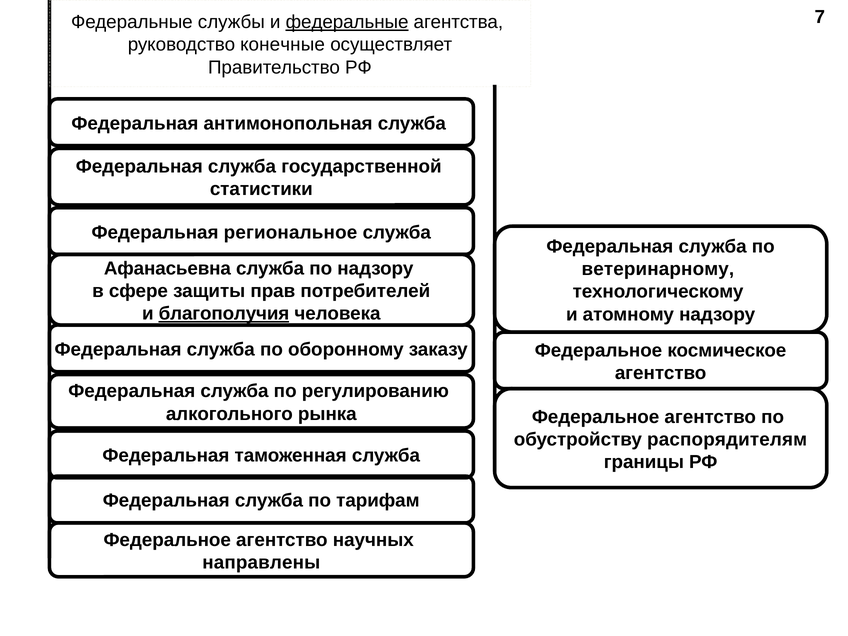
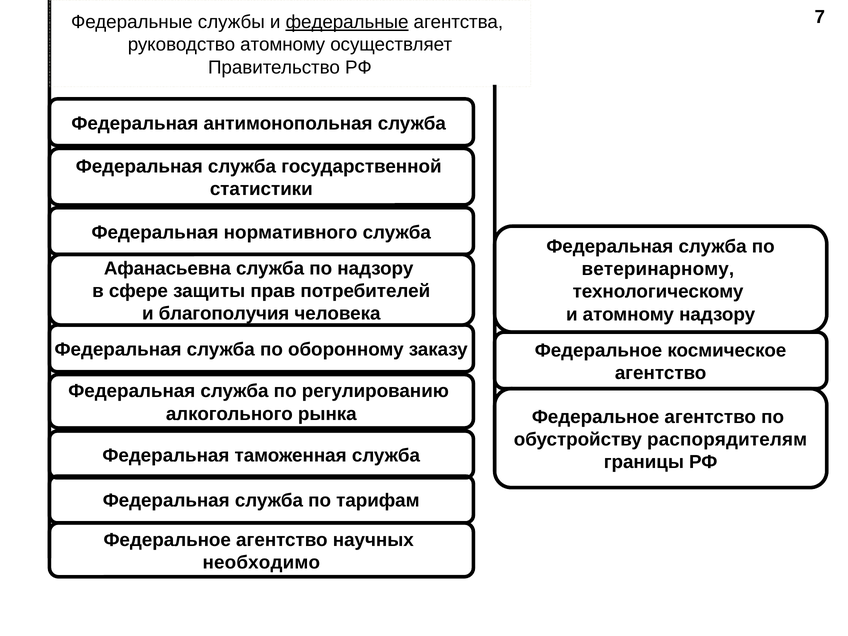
руководство конечные: конечные -> атомному
региональное: региональное -> нормативного
благополучия underline: present -> none
направлены: направлены -> необходимо
